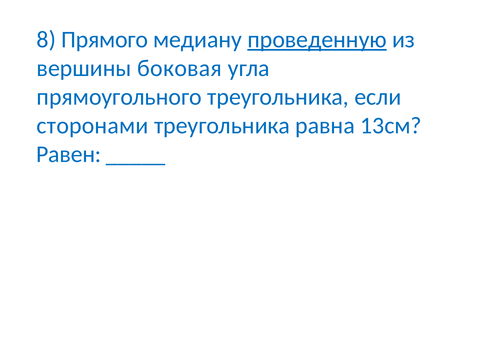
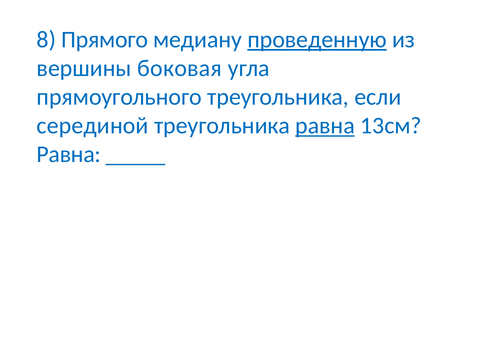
сторонами: сторонами -> серединой
равна at (325, 126) underline: none -> present
Равен at (69, 154): Равен -> Равна
